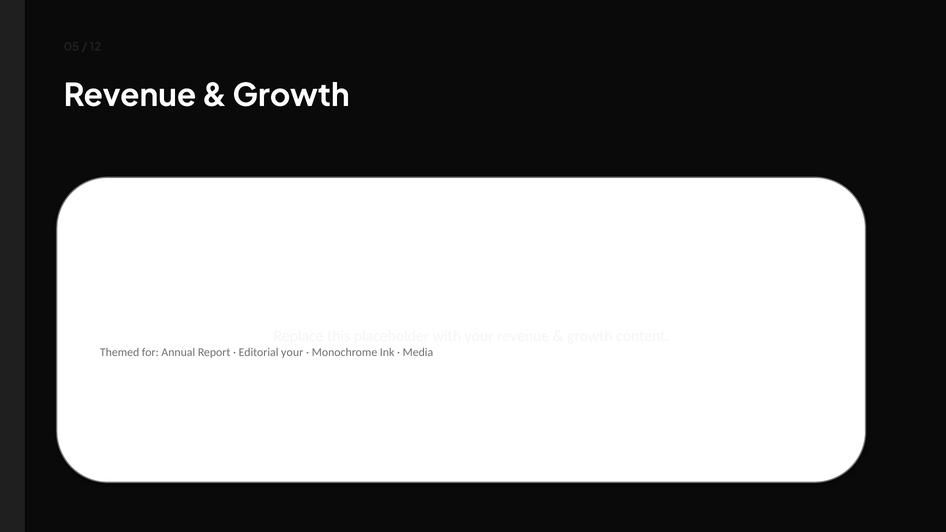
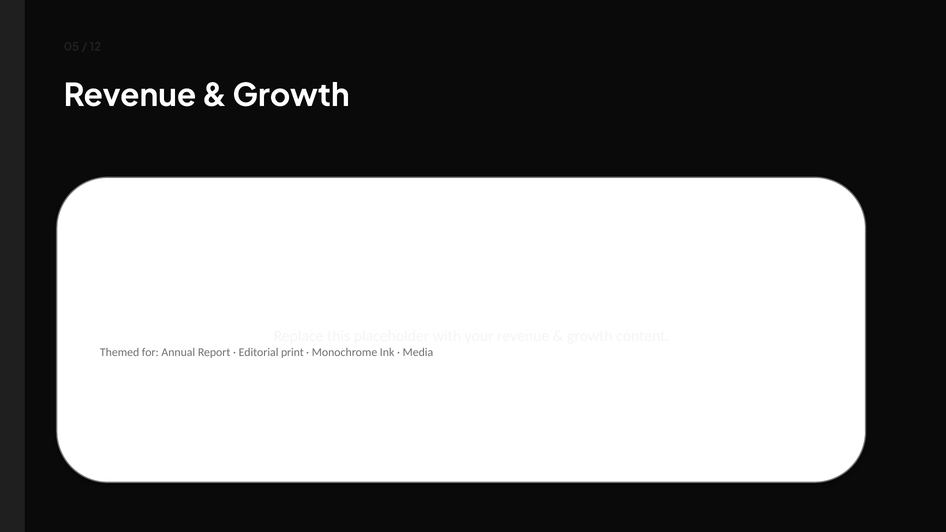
Editorial your: your -> print
